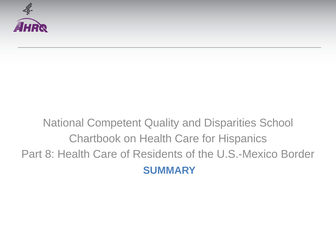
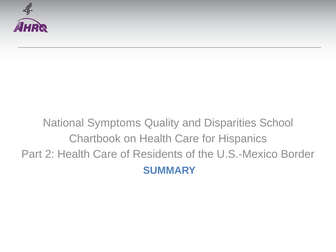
Competent: Competent -> Symptoms
8: 8 -> 2
